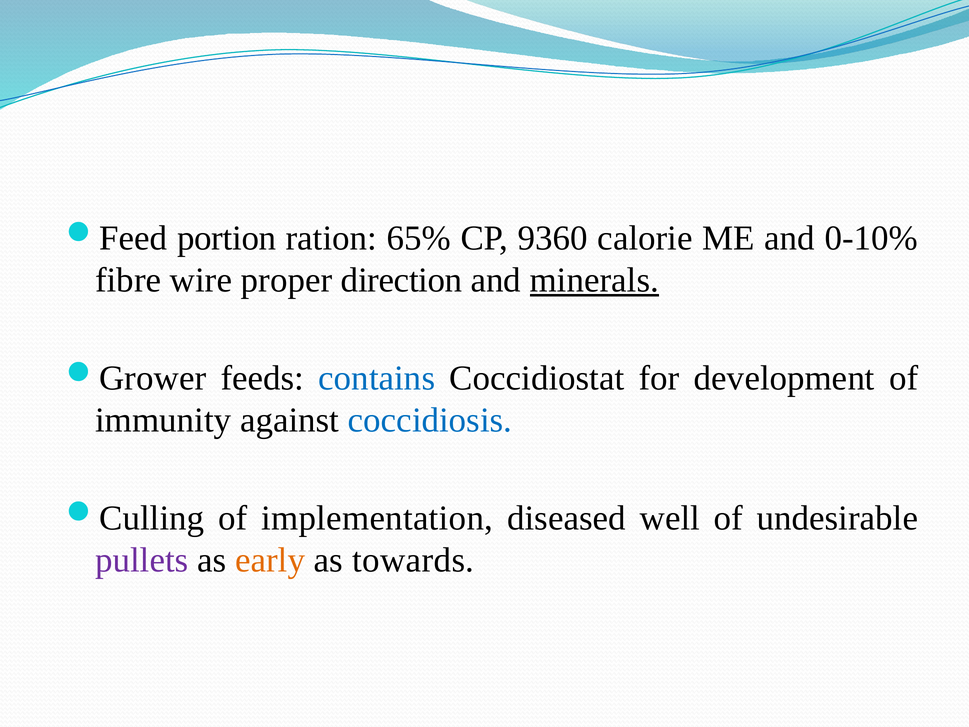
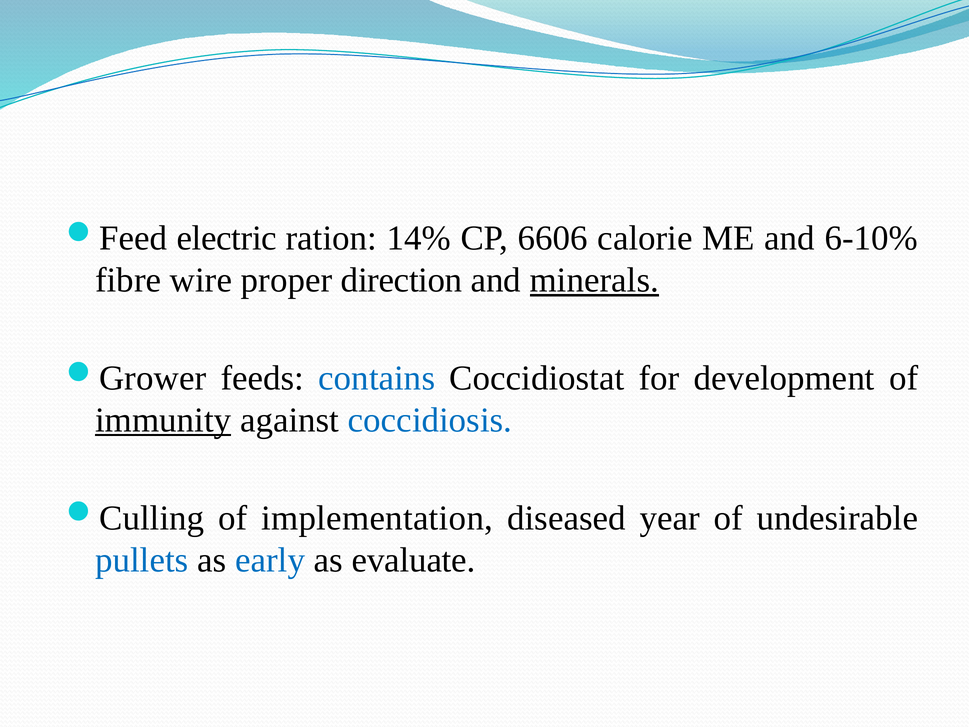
portion: portion -> electric
65%: 65% -> 14%
9360: 9360 -> 6606
0-10%: 0-10% -> 6-10%
immunity underline: none -> present
well: well -> year
pullets colour: purple -> blue
early colour: orange -> blue
towards: towards -> evaluate
